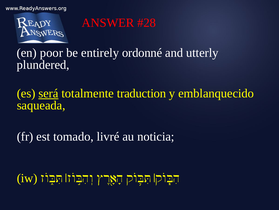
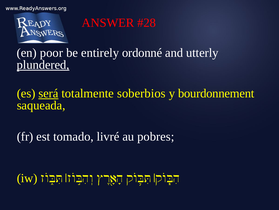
plundered underline: none -> present
traduction: traduction -> soberbios
emblanquecido: emblanquecido -> bourdonnement
noticia: noticia -> pobres
